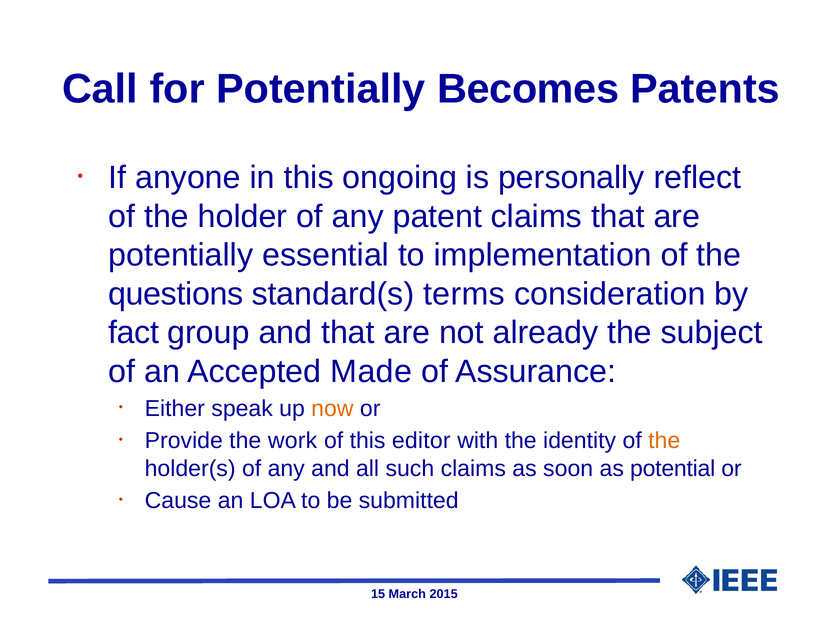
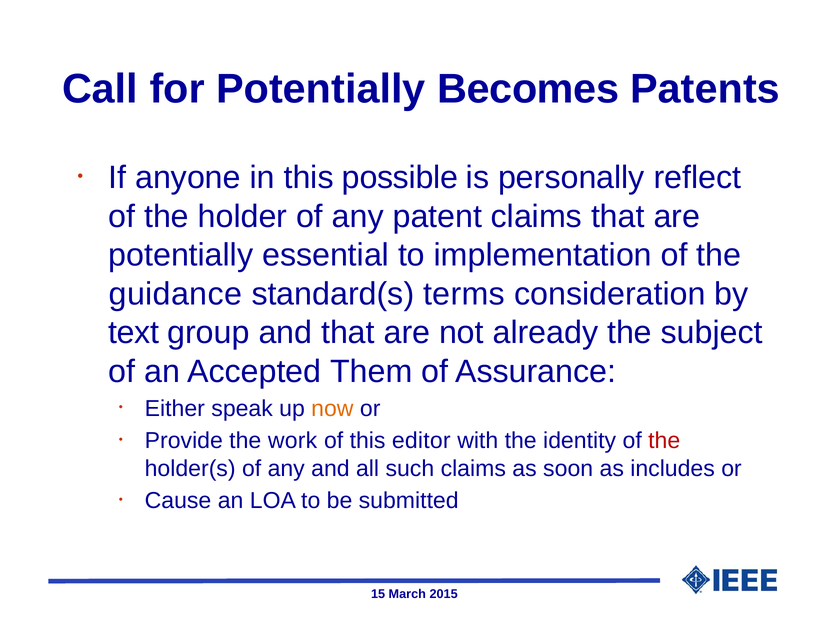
ongoing: ongoing -> possible
questions: questions -> guidance
fact: fact -> text
Made: Made -> Them
the at (664, 441) colour: orange -> red
potential: potential -> includes
